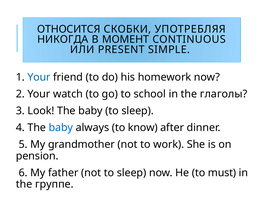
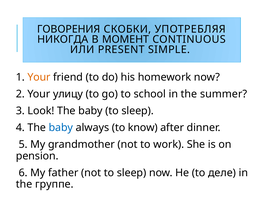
ОТНОСИТСЯ: ОТНОСИТСЯ -> ГОВОРЕНИЯ
Your at (39, 77) colour: blue -> orange
watch: watch -> улицу
глаголы: глаголы -> summer
must: must -> деле
